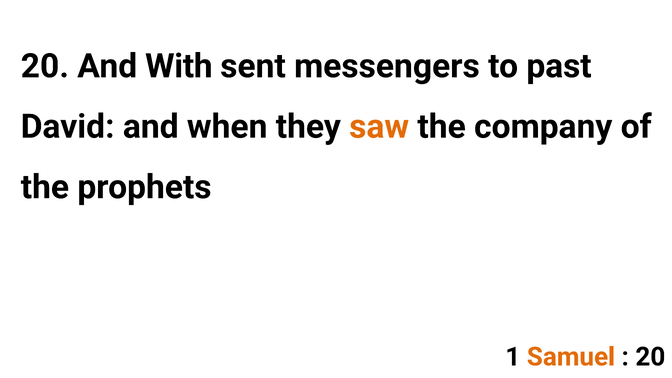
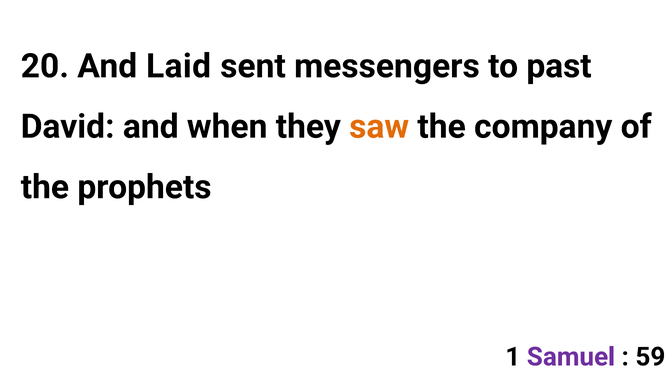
With: With -> Laid
Samuel colour: orange -> purple
20 at (650, 357): 20 -> 59
